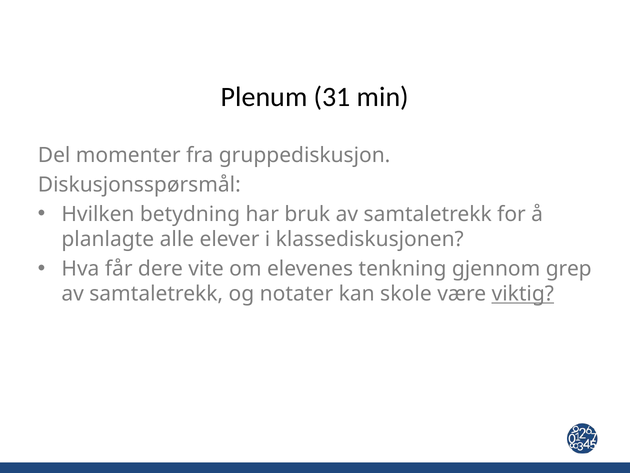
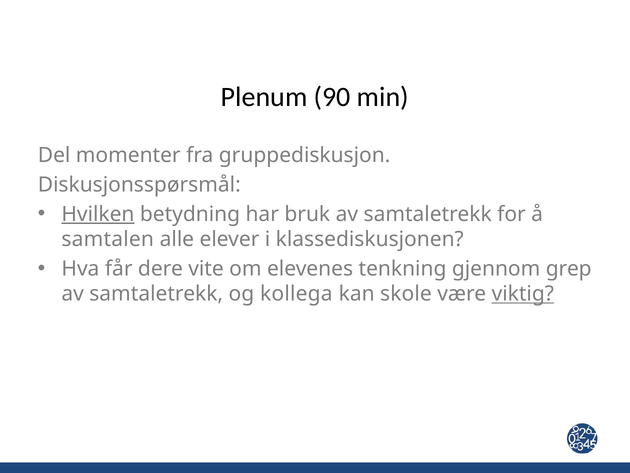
31: 31 -> 90
Hvilken underline: none -> present
planlagte: planlagte -> samtalen
notater: notater -> kollega
